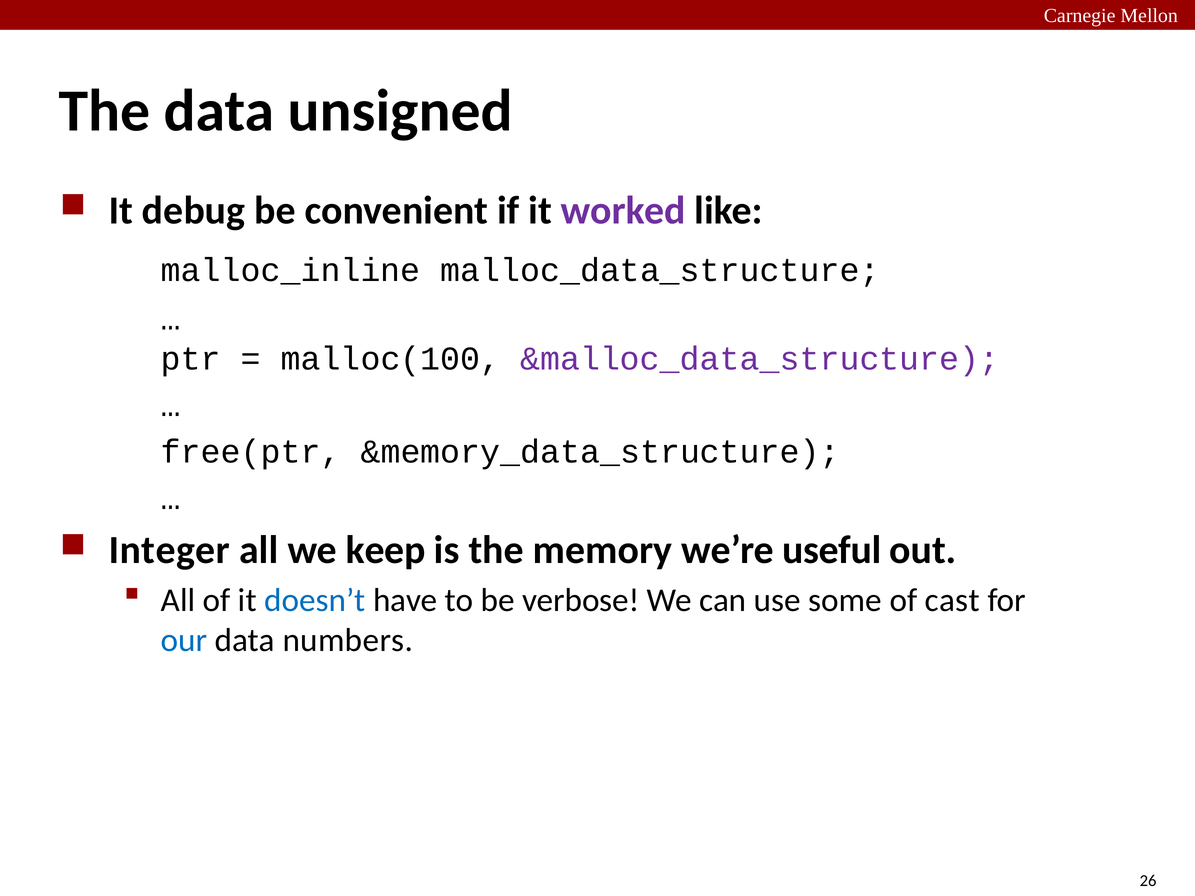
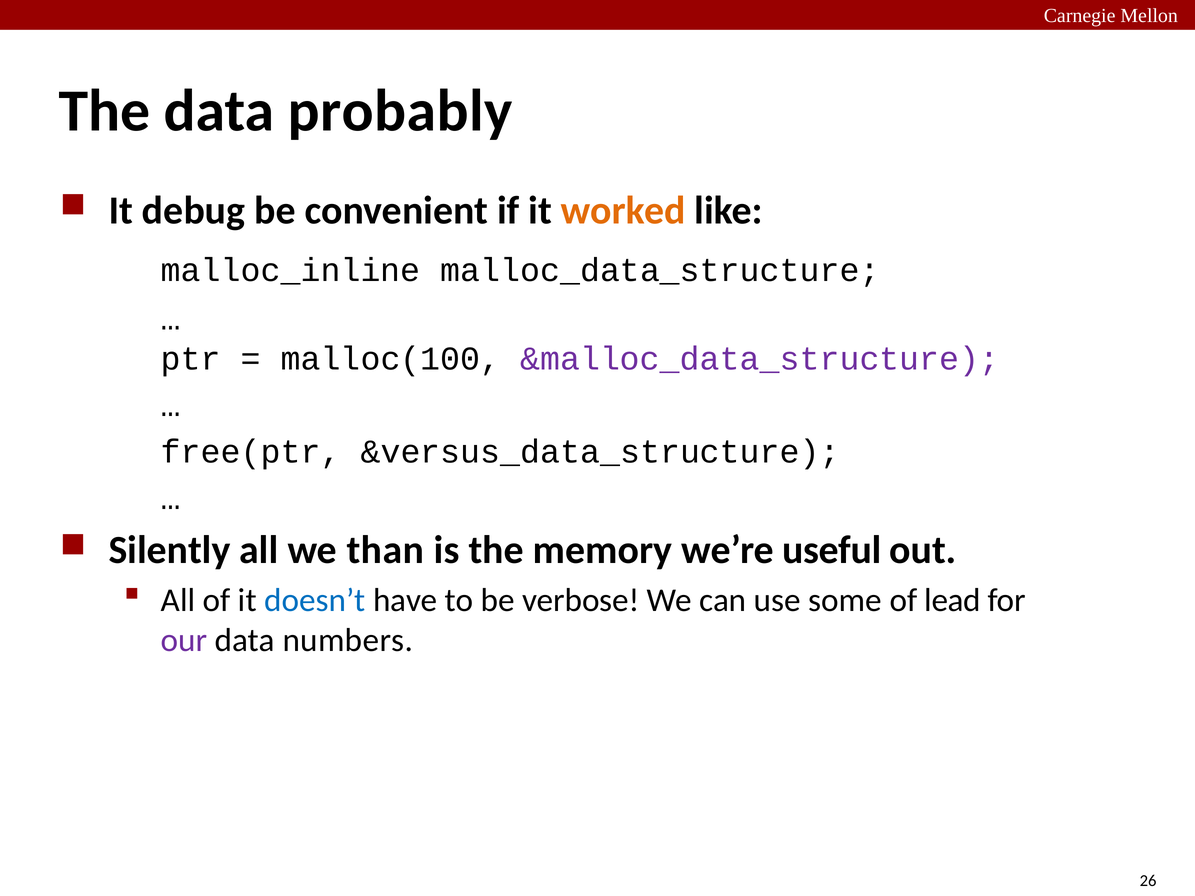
unsigned: unsigned -> probably
worked colour: purple -> orange
&memory_data_structure: &memory_data_structure -> &versus_data_structure
Integer: Integer -> Silently
keep: keep -> than
cast: cast -> lead
our colour: blue -> purple
